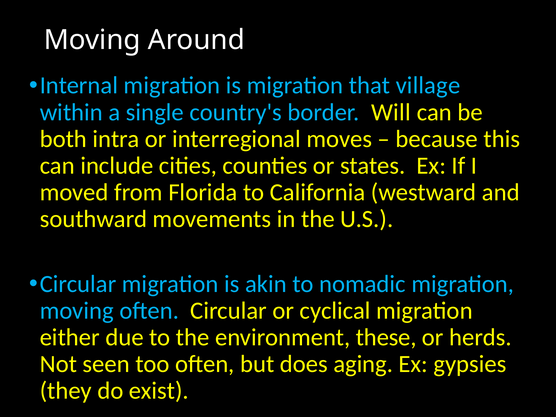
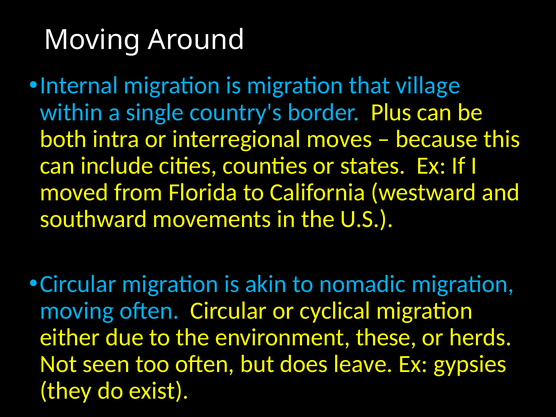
Will: Will -> Plus
aging: aging -> leave
